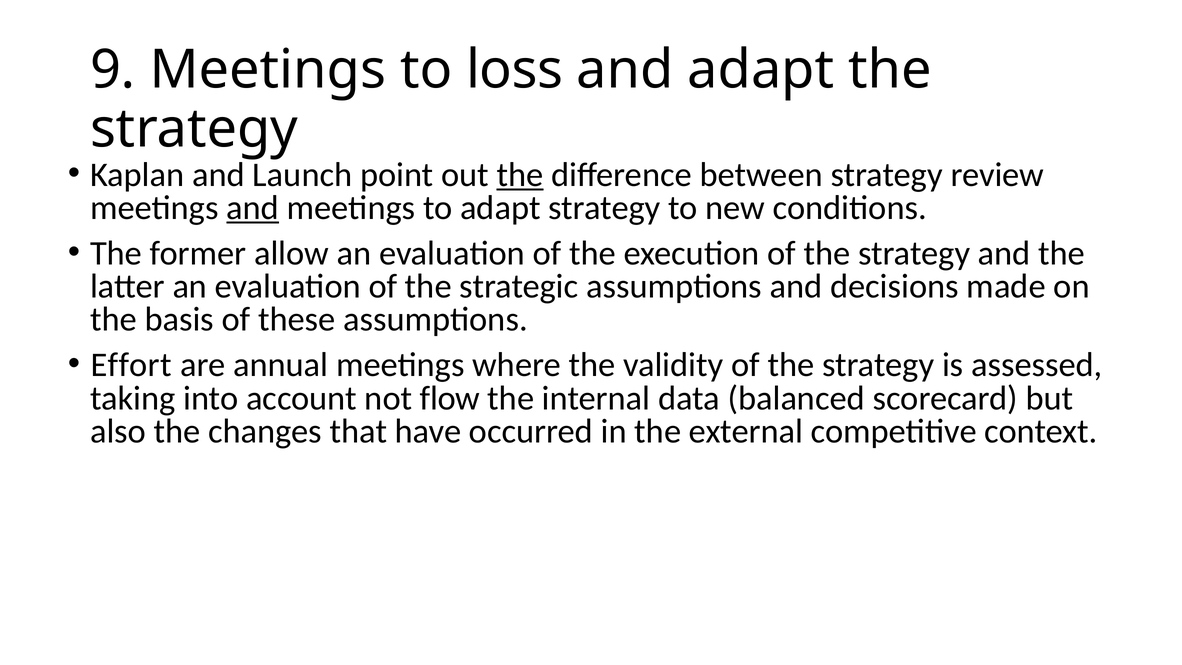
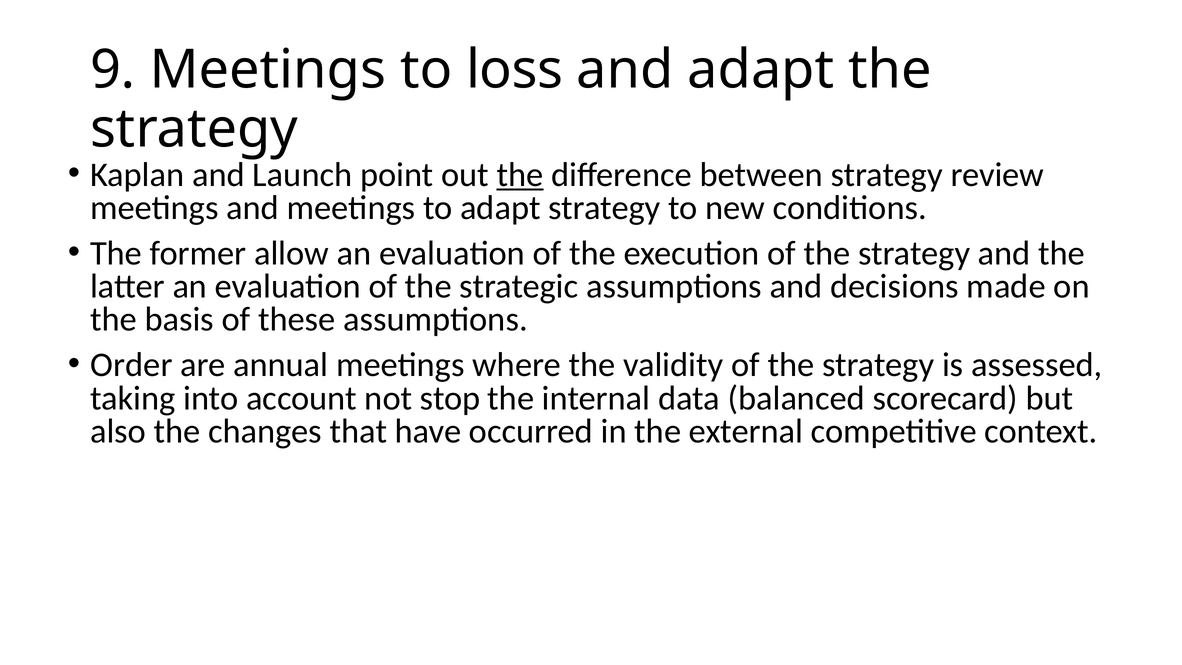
and at (253, 208) underline: present -> none
Effort: Effort -> Order
flow: flow -> stop
